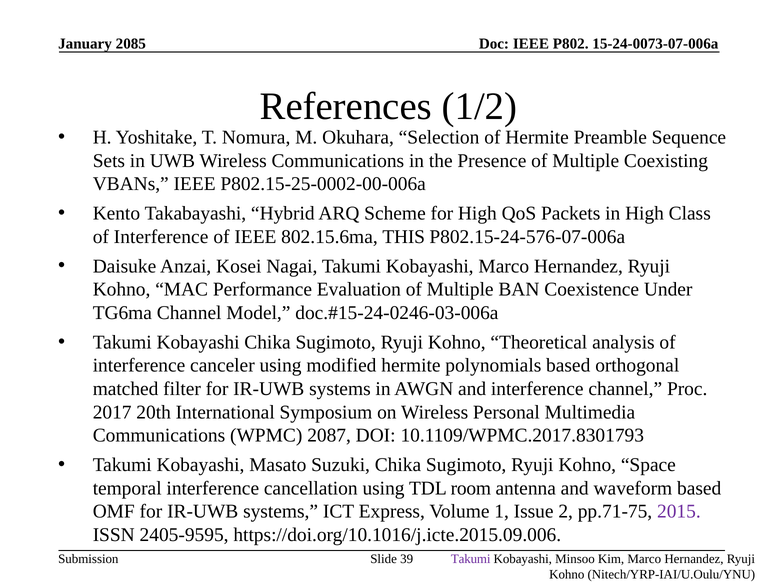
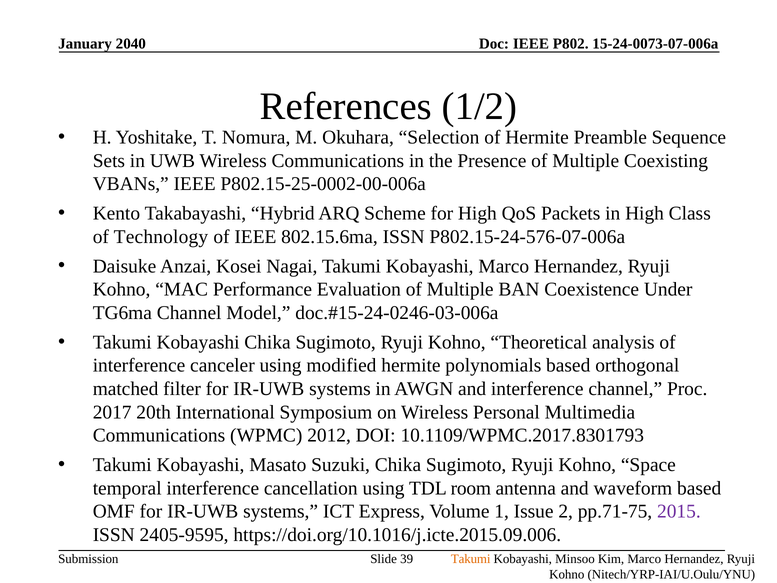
2085: 2085 -> 2040
Interference at (161, 237): Interference -> Technology
802.15.6ma THIS: THIS -> ISSN
2087: 2087 -> 2012
Takumi at (471, 559) colour: purple -> orange
